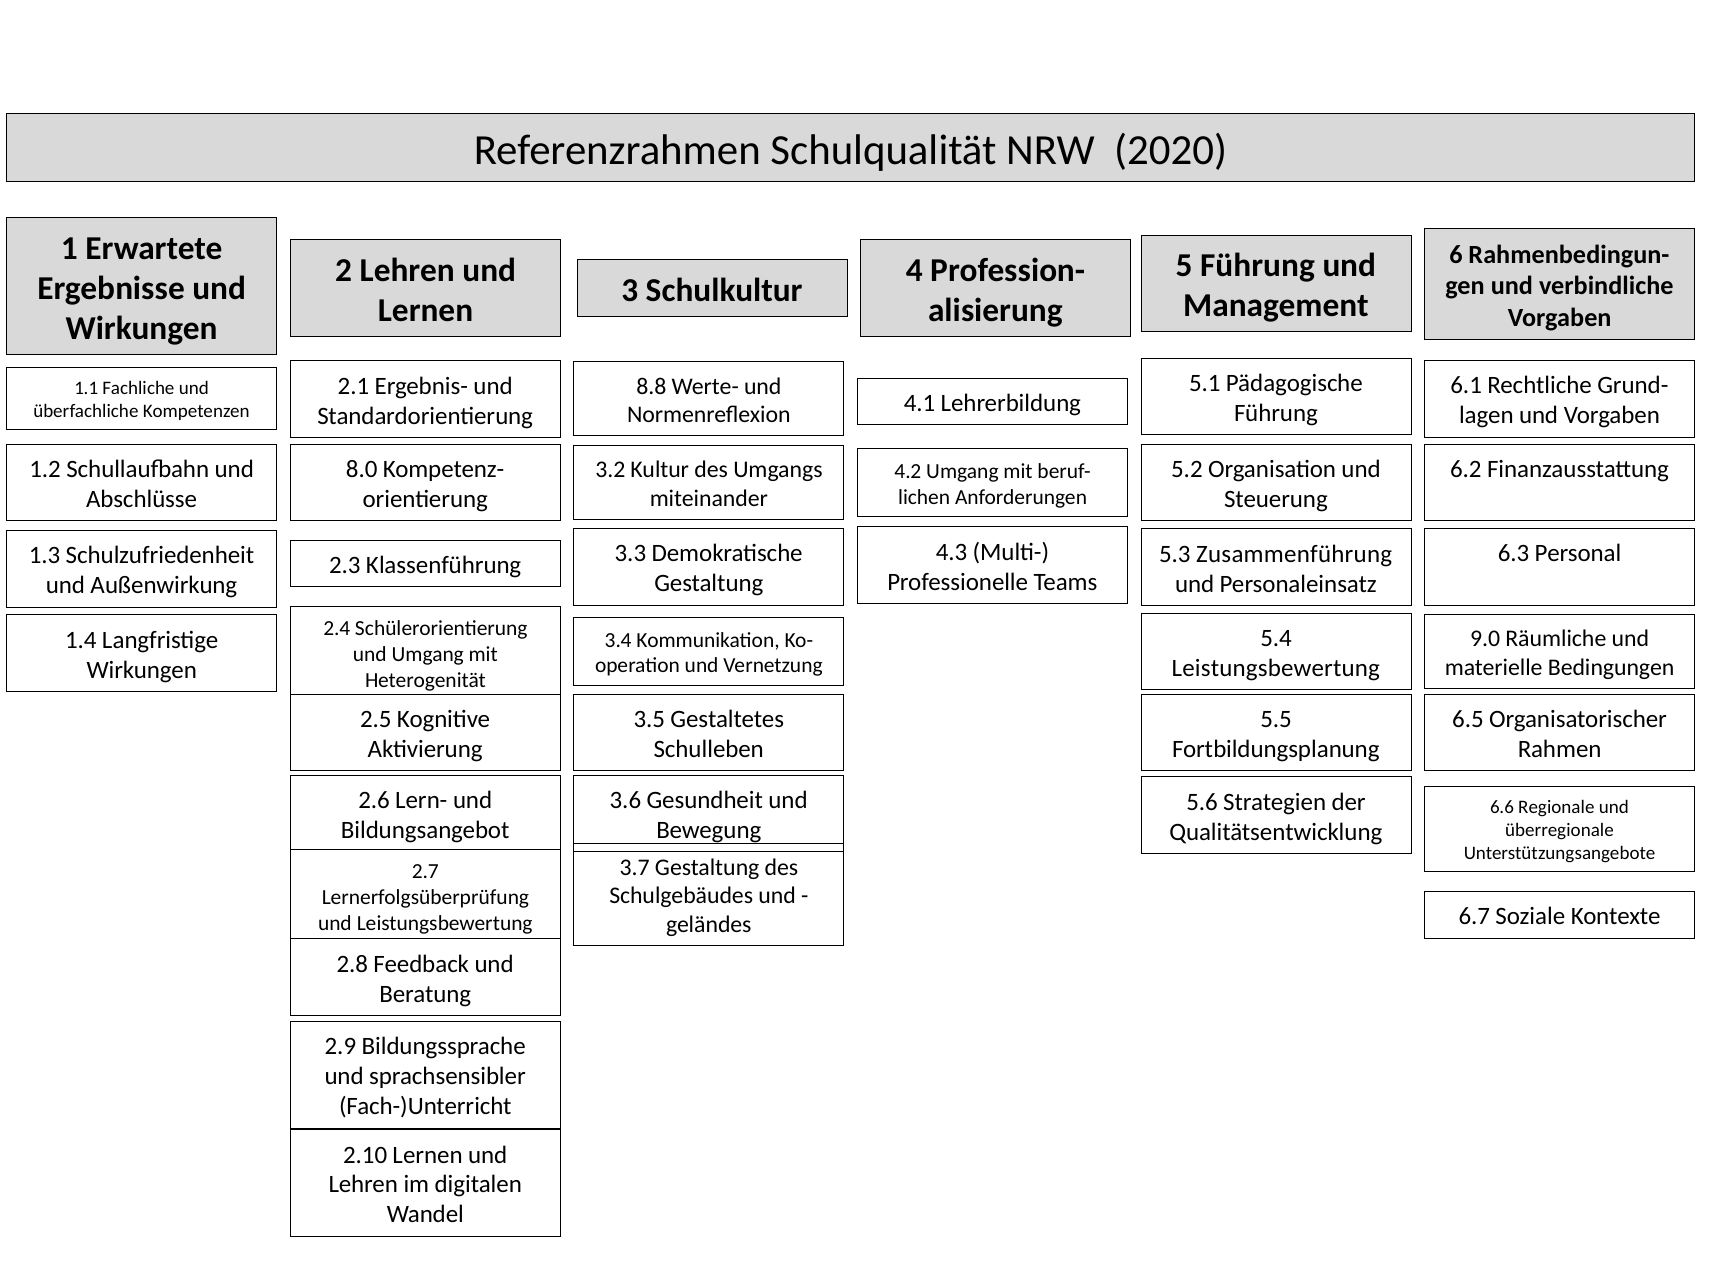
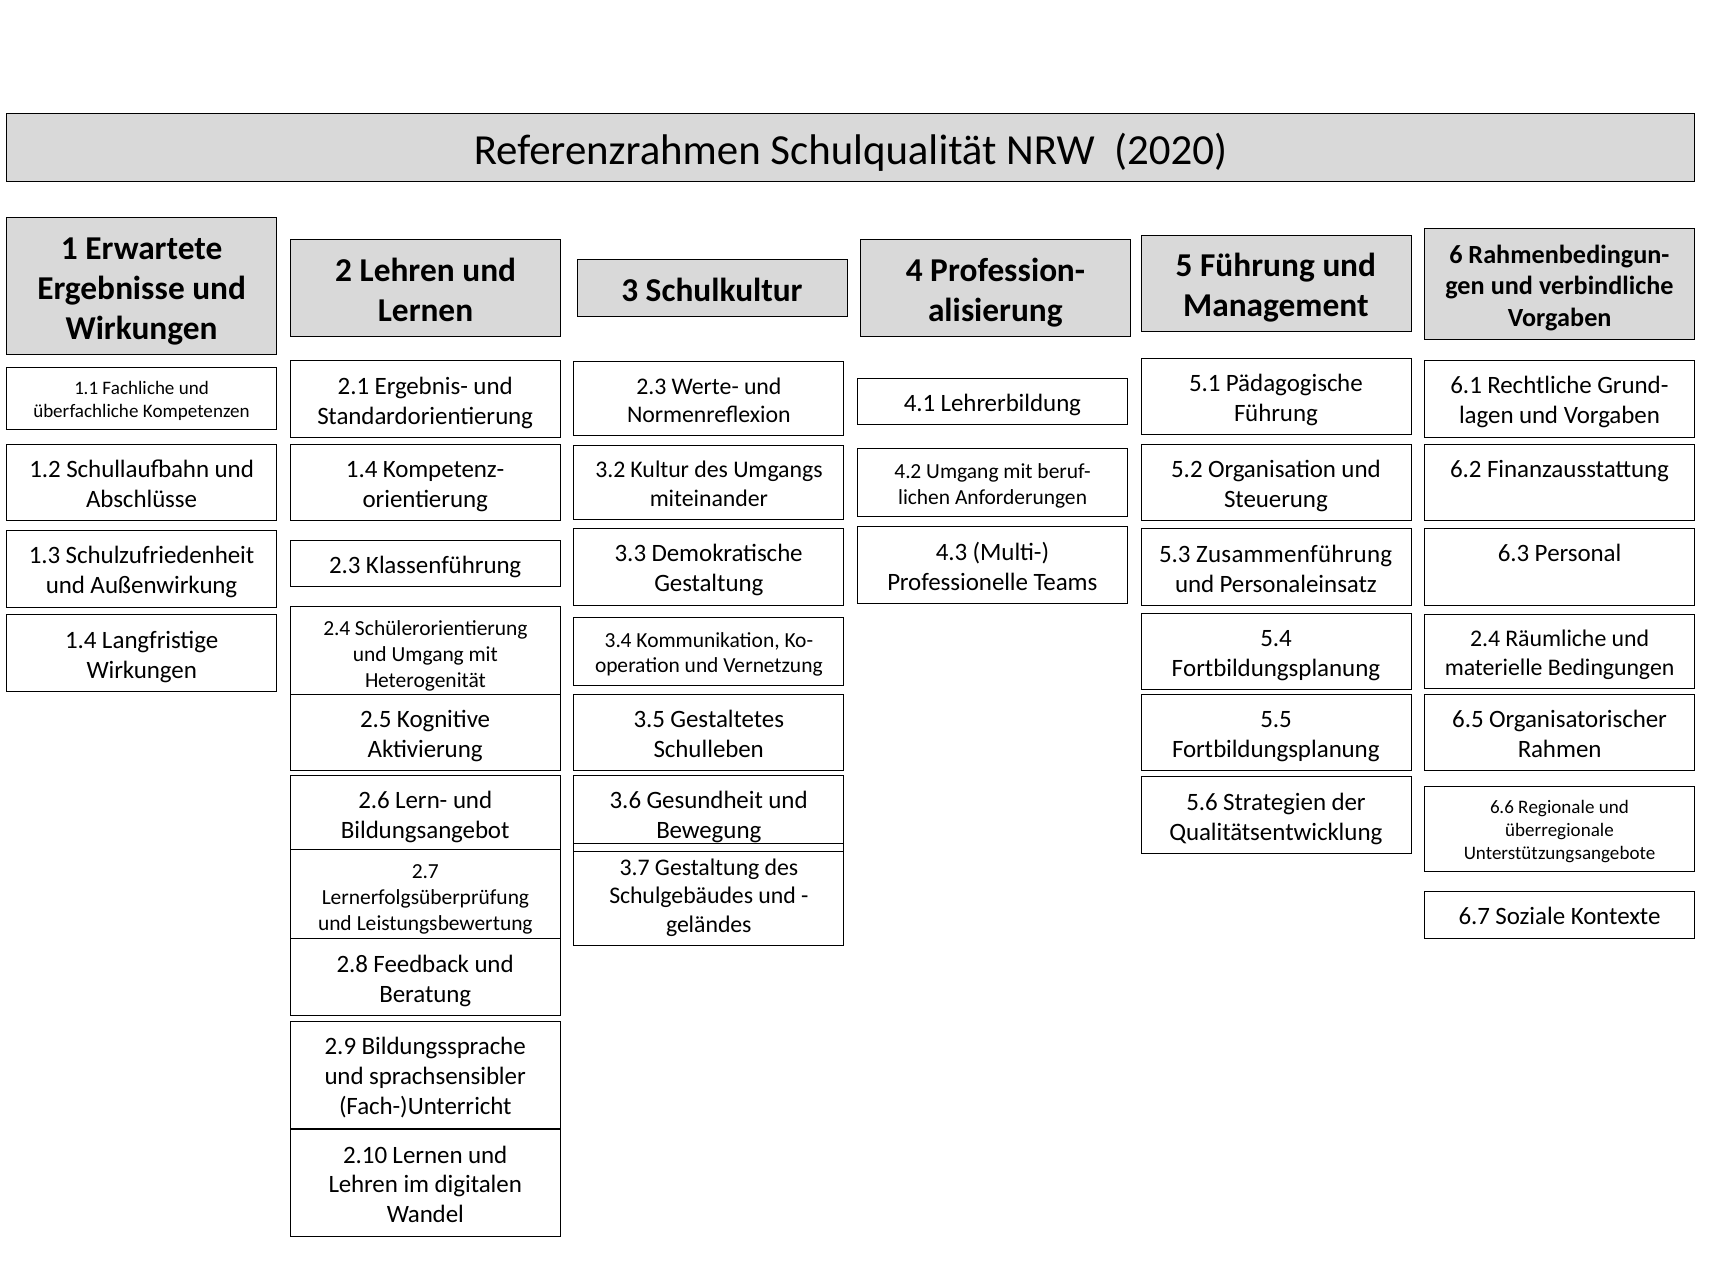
8.8 at (651, 386): 8.8 -> 2.3
8.0 at (362, 469): 8.0 -> 1.4
9.0 at (1485, 639): 9.0 -> 2.4
Leistungsbewertung at (1276, 668): Leistungsbewertung -> Fortbildungsplanung
